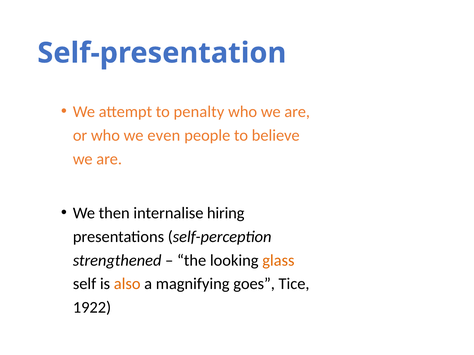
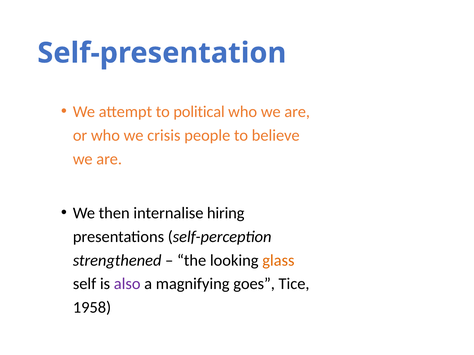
penalty: penalty -> political
even: even -> crisis
also colour: orange -> purple
1922: 1922 -> 1958
